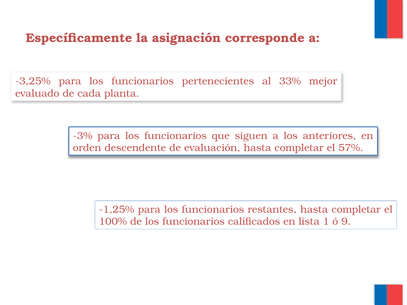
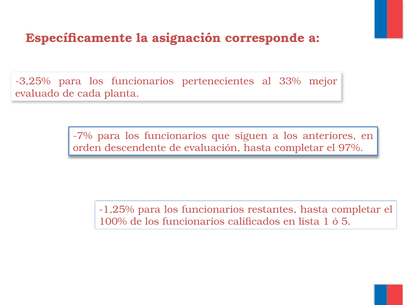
-3%: -3% -> -7%
57%: 57% -> 97%
9: 9 -> 5
